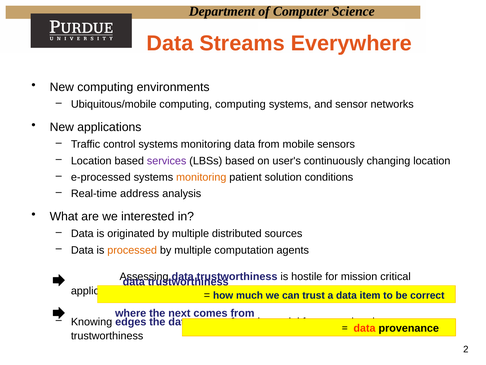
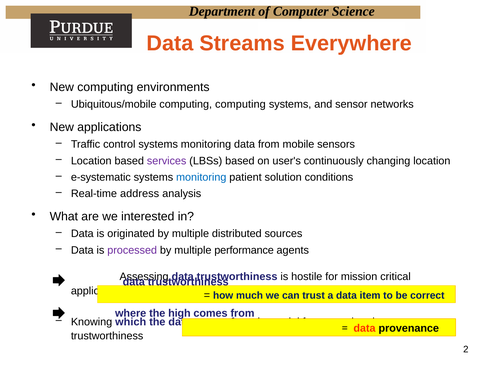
e-processed: e-processed -> e-systematic
monitoring at (201, 177) colour: orange -> blue
processed colour: orange -> purple
computation: computation -> performance
next: next -> high
edges: edges -> which
